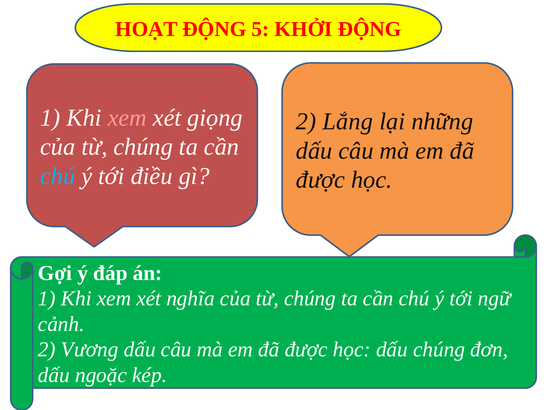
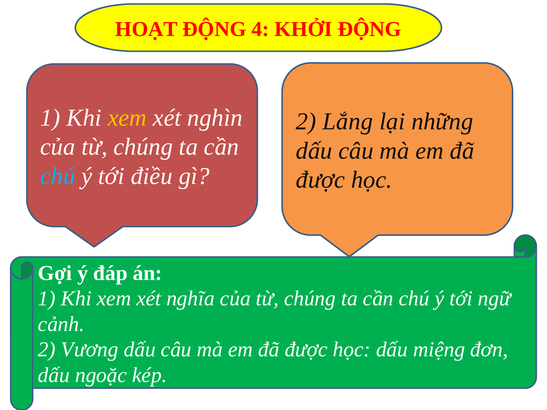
5: 5 -> 4
xem at (127, 118) colour: pink -> yellow
giọng: giọng -> nghìn
dấu chúng: chúng -> miệng
